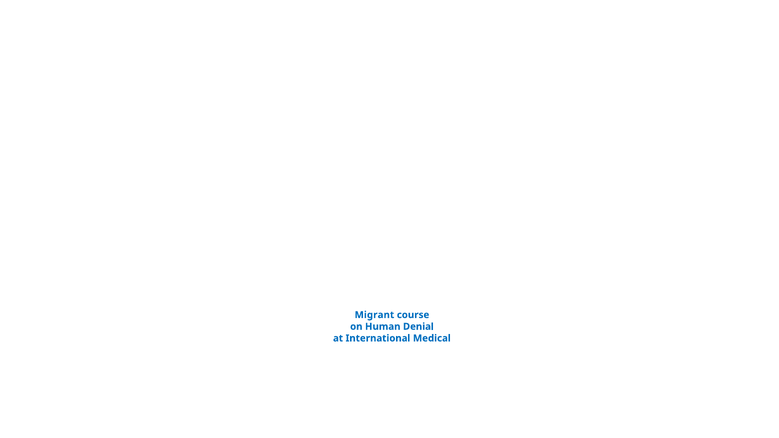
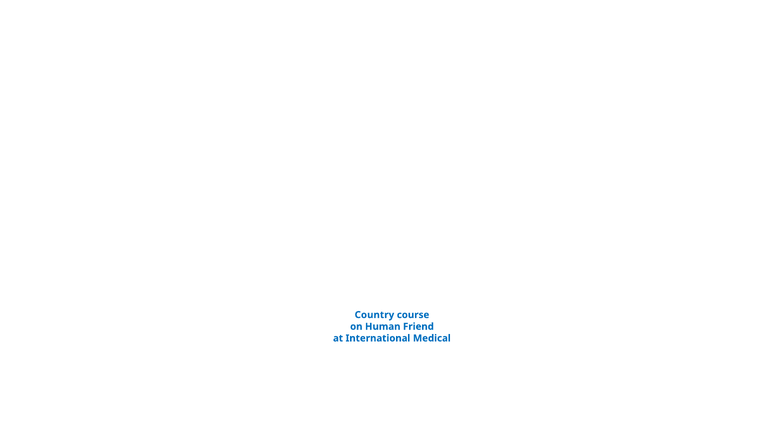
Migrant: Migrant -> Country
Denial: Denial -> Friend
